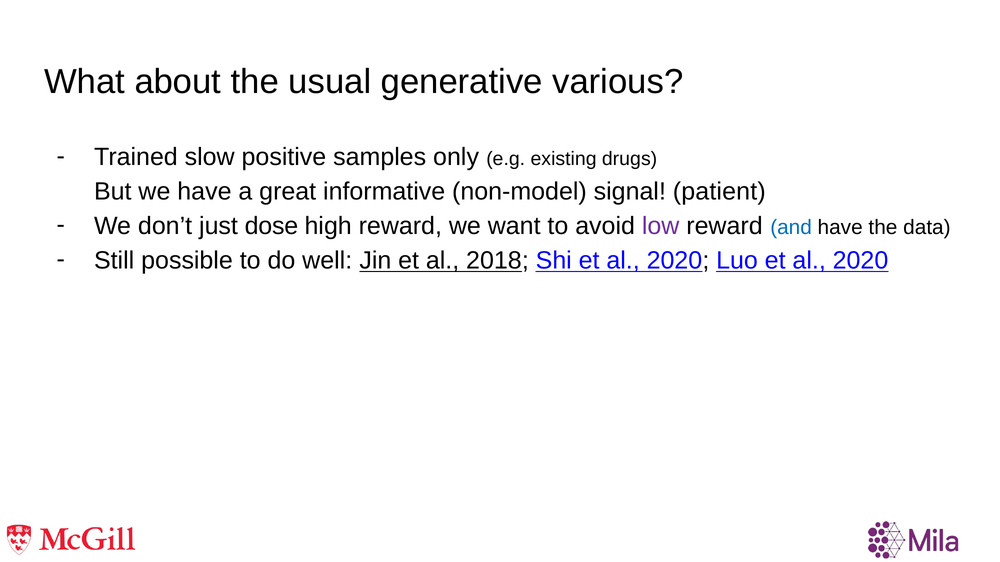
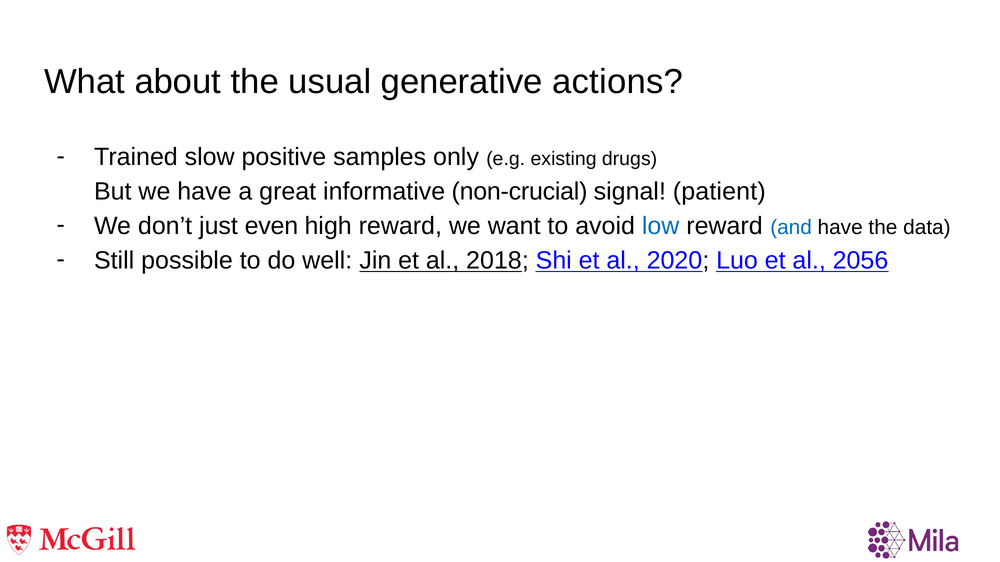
various: various -> actions
non-model: non-model -> non-crucial
dose: dose -> even
low colour: purple -> blue
Luo et al 2020: 2020 -> 2056
